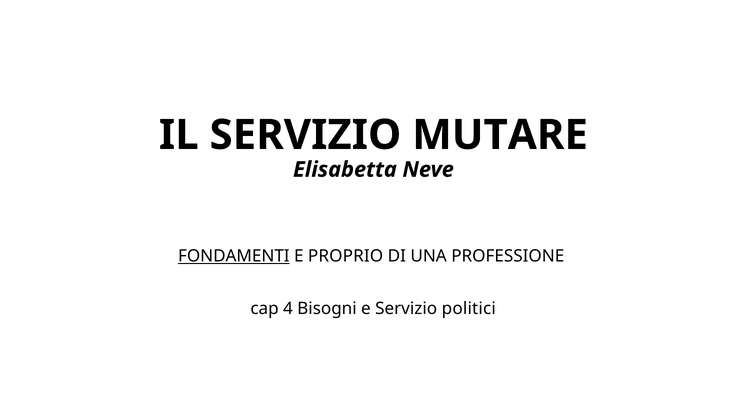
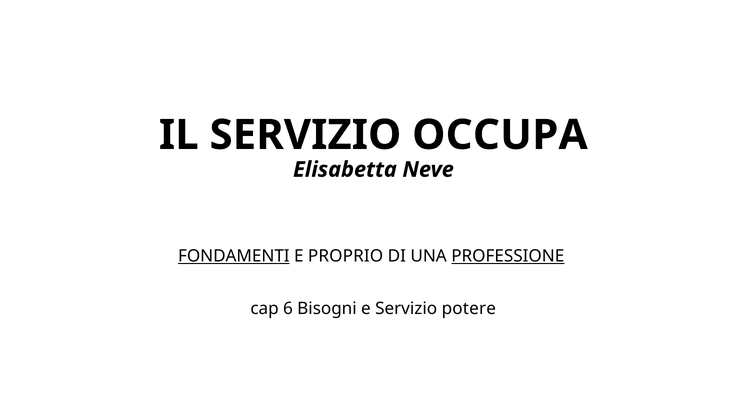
MUTARE: MUTARE -> OCCUPA
PROFESSIONE underline: none -> present
4: 4 -> 6
politici: politici -> potere
